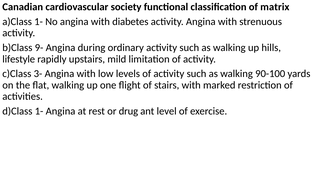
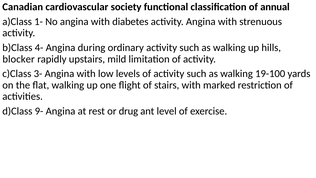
matrix: matrix -> annual
9-: 9- -> 4-
lifestyle: lifestyle -> blocker
90-100: 90-100 -> 19-100
d)Class 1-: 1- -> 9-
